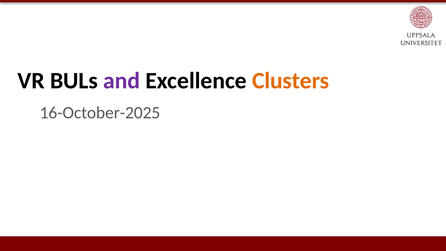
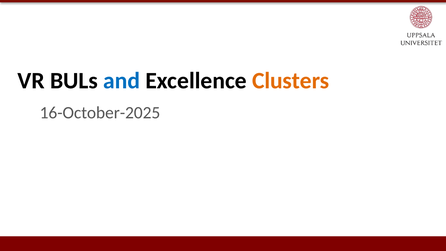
and colour: purple -> blue
